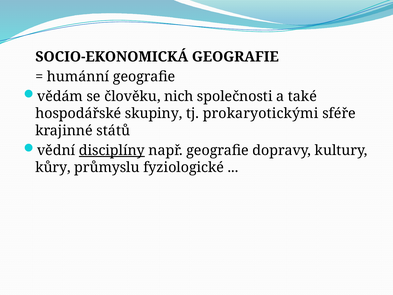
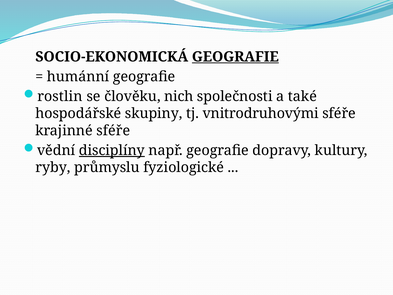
GEOGRAFIE at (235, 57) underline: none -> present
vědám: vědám -> rostlin
prokaryotickými: prokaryotickými -> vnitrodruhovými
krajinné států: států -> sféře
kůry: kůry -> ryby
